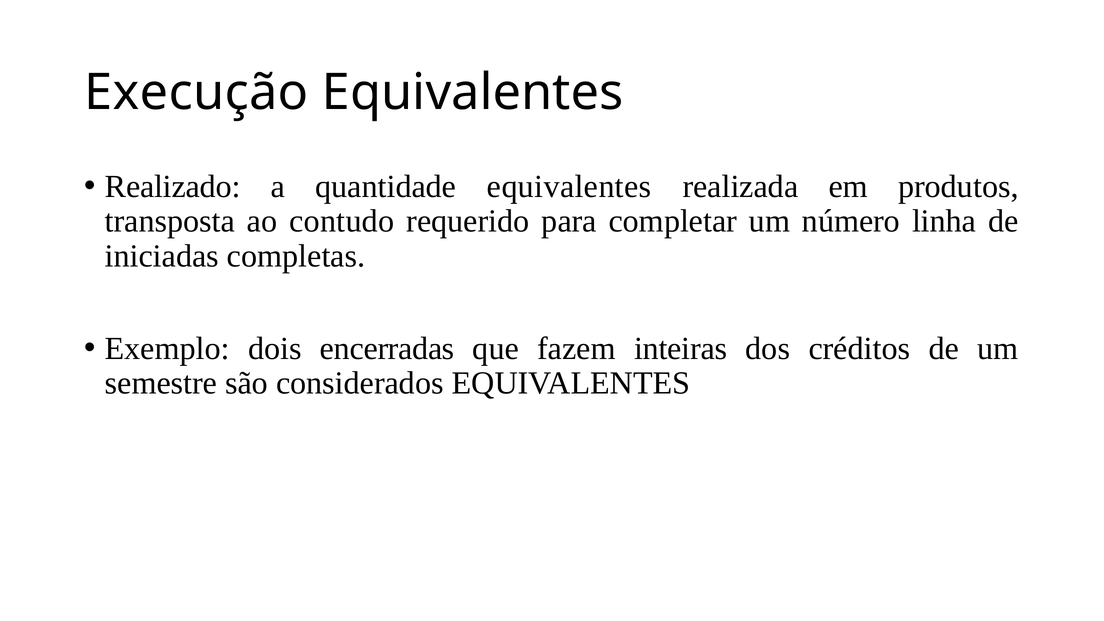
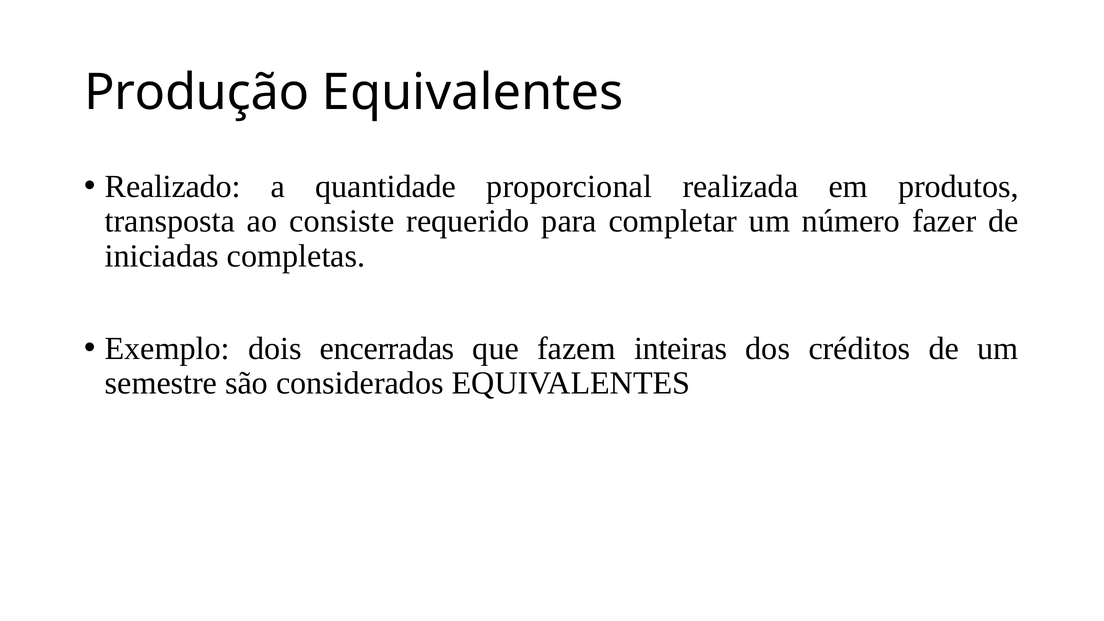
Execução: Execução -> Produção
quantidade equivalentes: equivalentes -> proporcional
contudo: contudo -> consiste
linha: linha -> fazer
